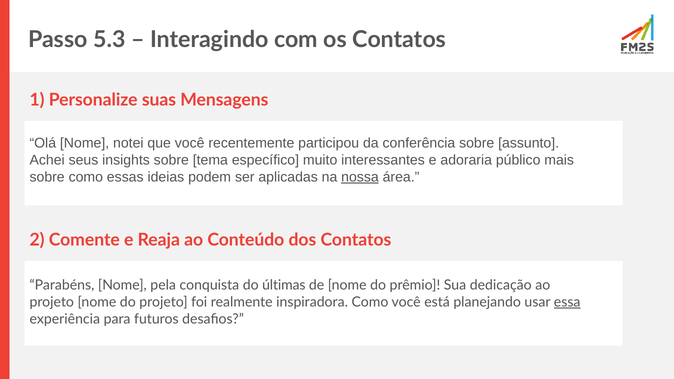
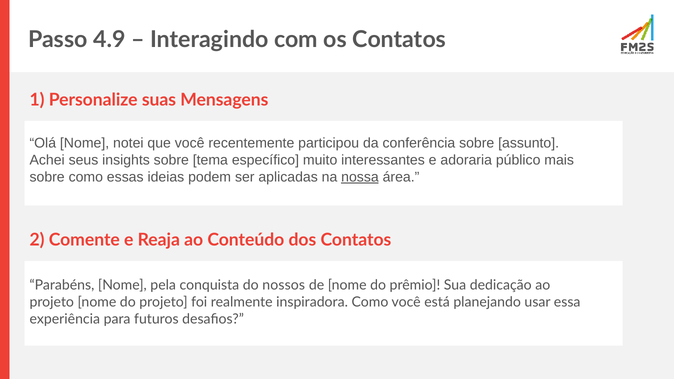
5.3: 5.3 -> 4.9
últimas: últimas -> nossos
essa underline: present -> none
